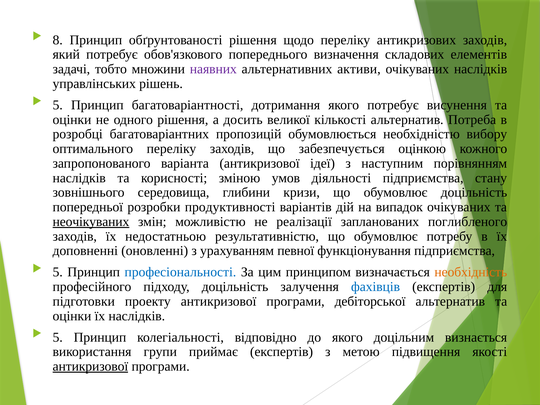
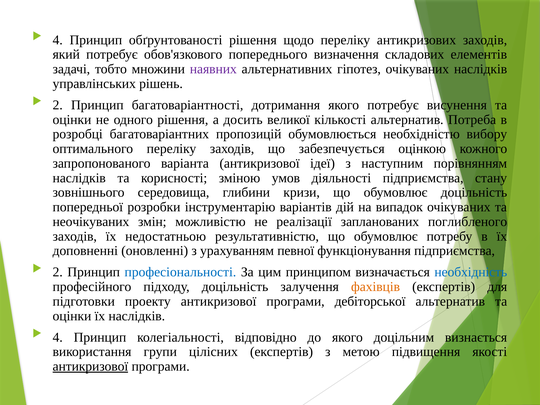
8 at (58, 40): 8 -> 4
активи: активи -> гіпотез
5 at (58, 105): 5 -> 2
продуктивності: продуктивності -> інструментарію
неочікуваних underline: present -> none
5 at (58, 272): 5 -> 2
необхідність colour: orange -> blue
фахівців colour: blue -> orange
5 at (58, 337): 5 -> 4
приймає: приймає -> цілісних
